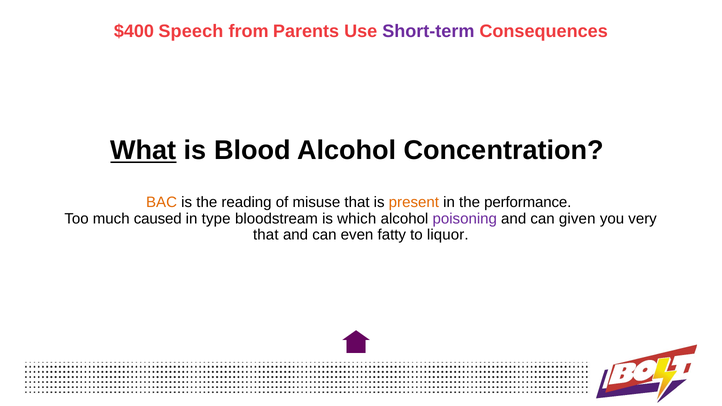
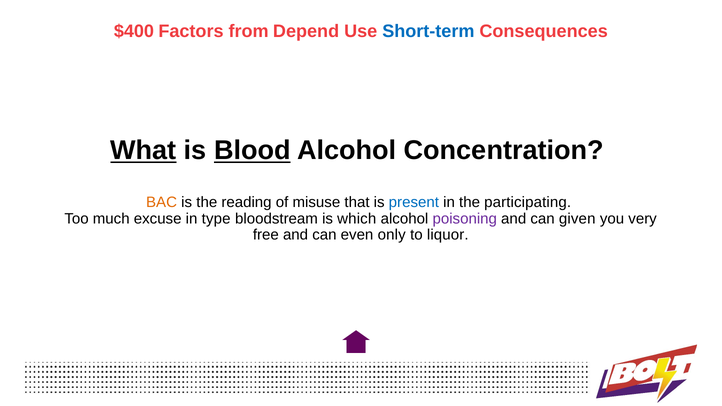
Speech: Speech -> Factors
Parents: Parents -> Depend
Short-term colour: purple -> blue
Blood underline: none -> present
present colour: orange -> blue
performance: performance -> participating
caused: caused -> excuse
that at (266, 235): that -> free
fatty: fatty -> only
